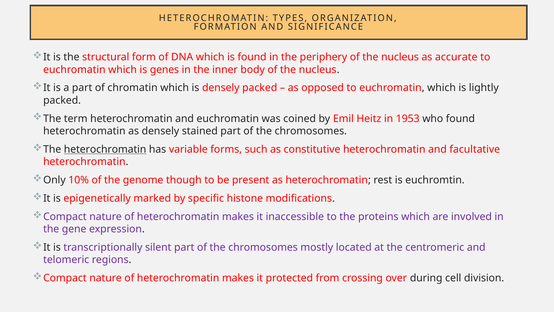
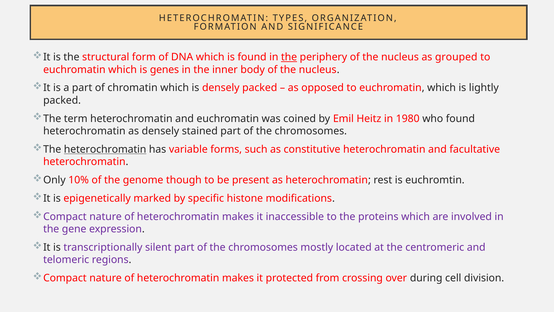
the at (289, 57) underline: none -> present
accurate: accurate -> grouped
1953: 1953 -> 1980
